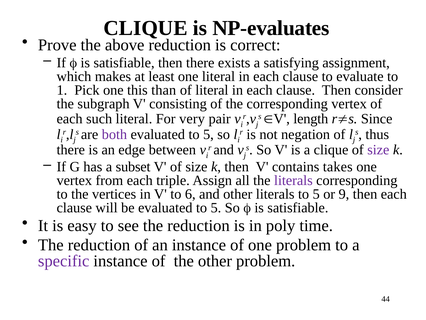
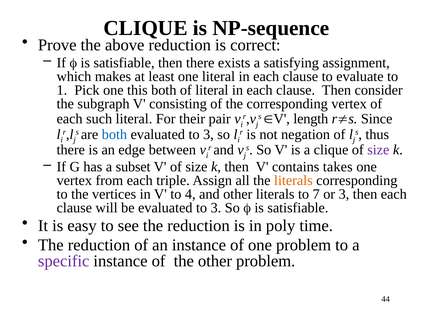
NP-evaluates: NP-evaluates -> NP-sequence
this than: than -> both
very: very -> their
both at (114, 134) colour: purple -> blue
5 at (208, 134): 5 -> 3
literals at (293, 180) colour: purple -> orange
6: 6 -> 4
literals to 5: 5 -> 7
or 9: 9 -> 3
be evaluated to 5: 5 -> 3
